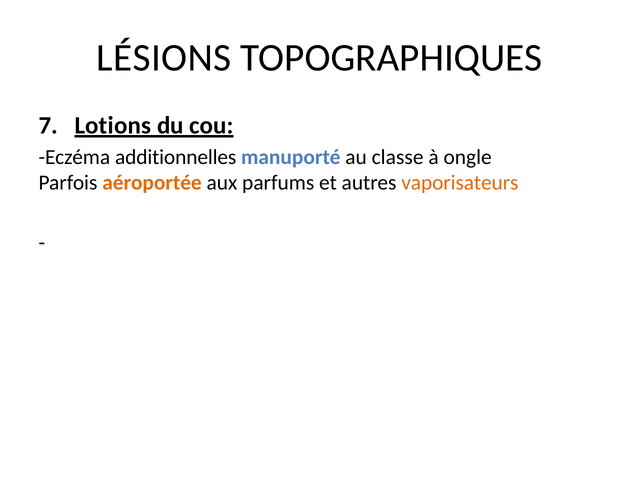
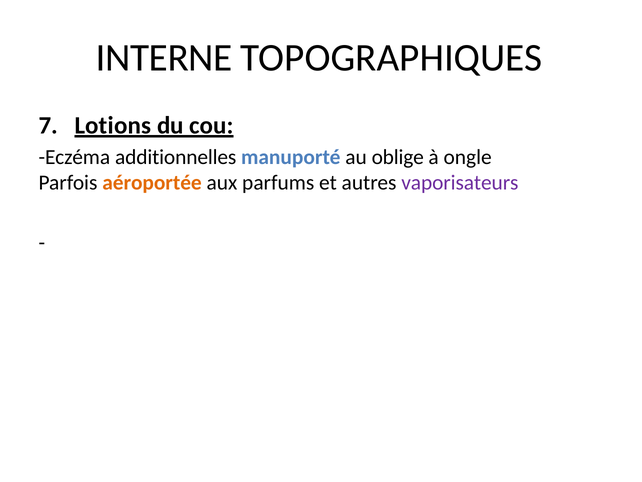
LÉSIONS: LÉSIONS -> INTERNE
classe: classe -> oblige
vaporisateurs colour: orange -> purple
